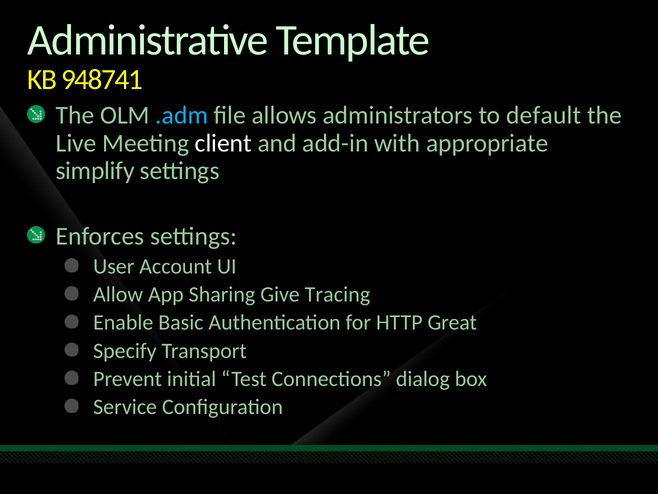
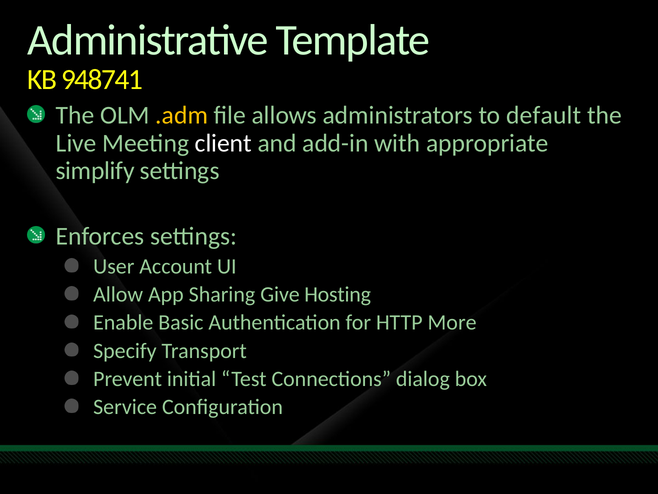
.adm colour: light blue -> yellow
Tracing: Tracing -> Hosting
Great: Great -> More
